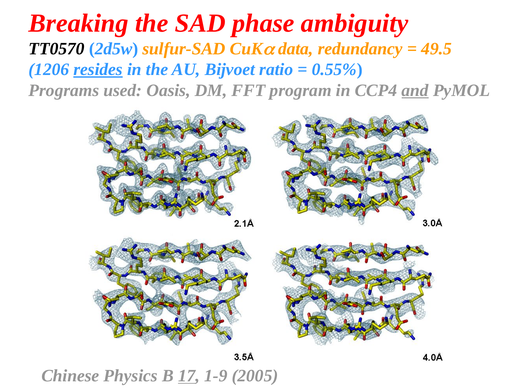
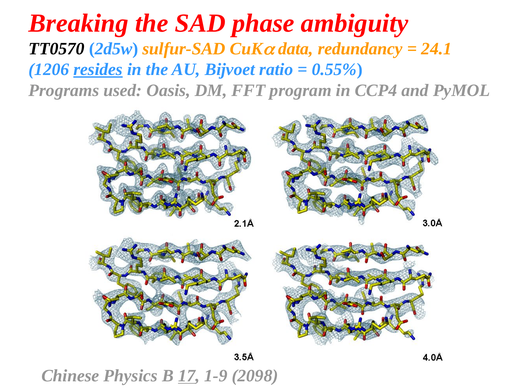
49.5: 49.5 -> 24.1
and underline: present -> none
2005: 2005 -> 2098
